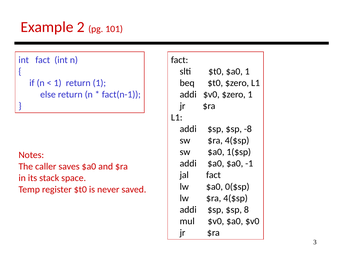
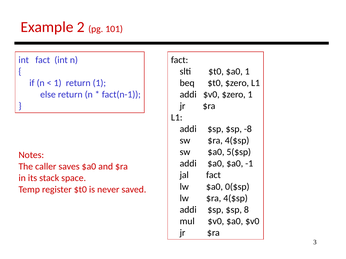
1($sp: 1($sp -> 5($sp
